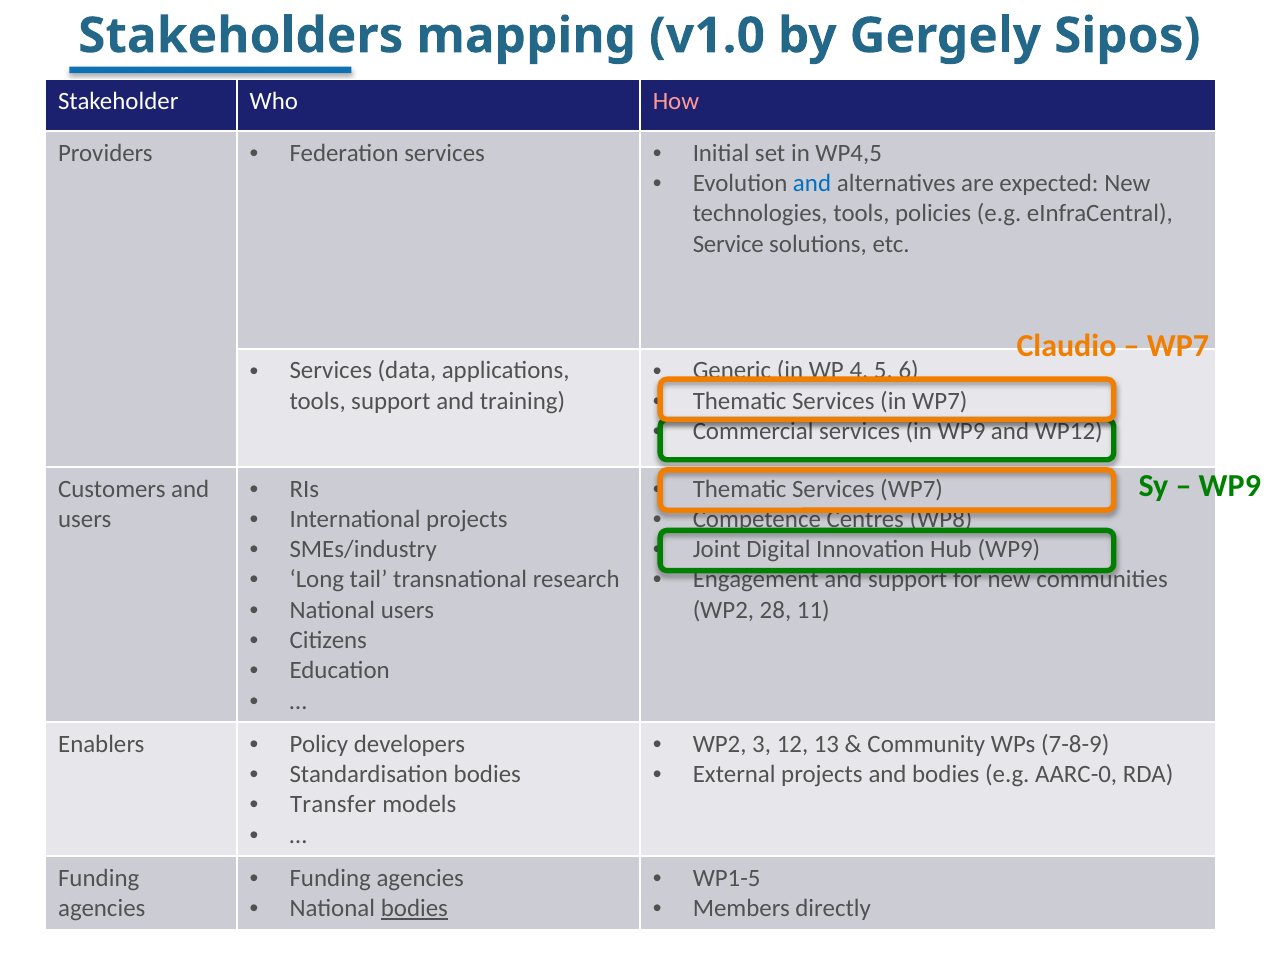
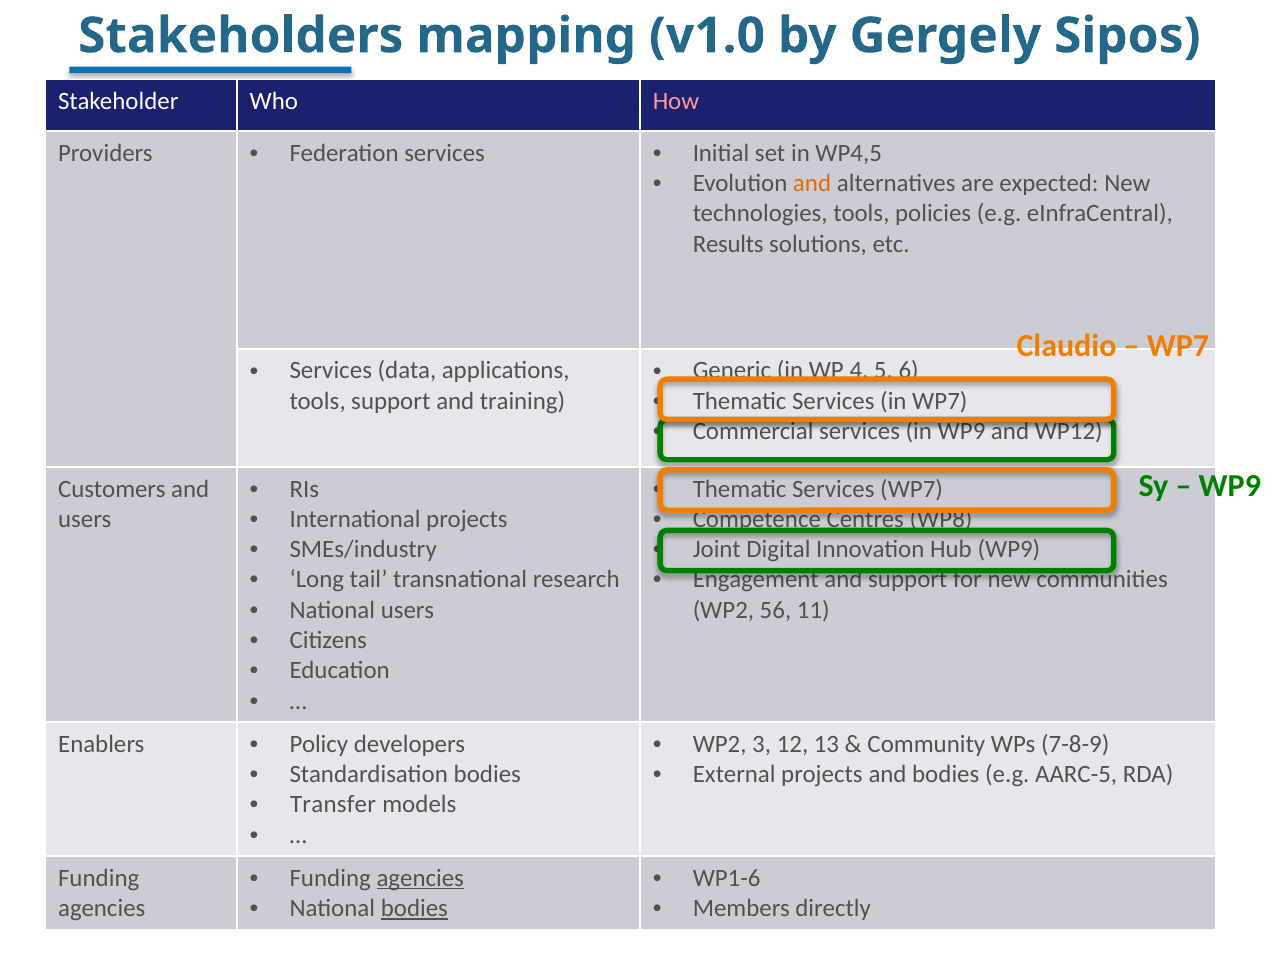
and at (812, 183) colour: blue -> orange
Service: Service -> Results
28: 28 -> 56
AARC-0: AARC-0 -> AARC-5
agencies at (420, 878) underline: none -> present
WP1-5: WP1-5 -> WP1-6
